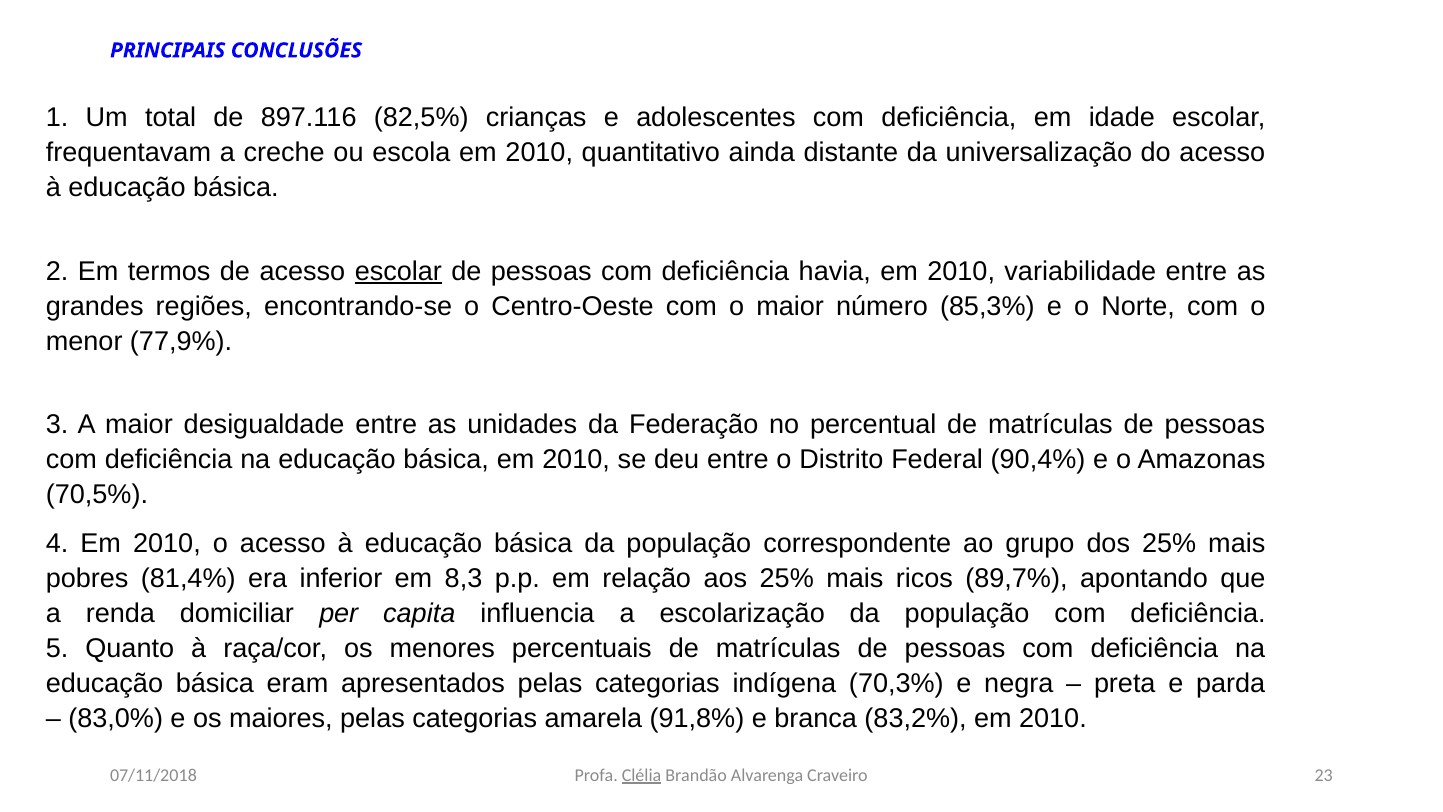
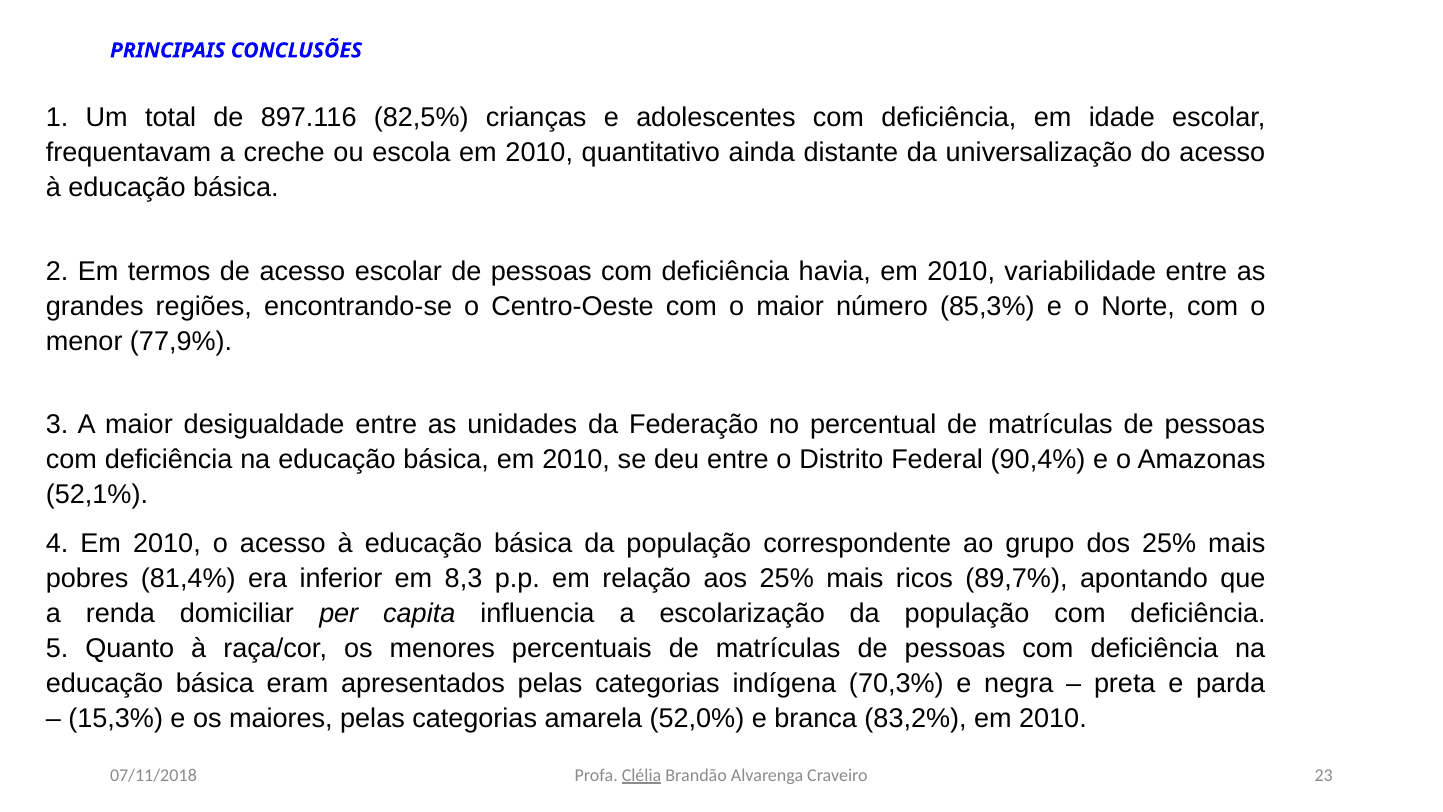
escolar at (398, 271) underline: present -> none
70,5%: 70,5% -> 52,1%
83,0%: 83,0% -> 15,3%
91,8%: 91,8% -> 52,0%
